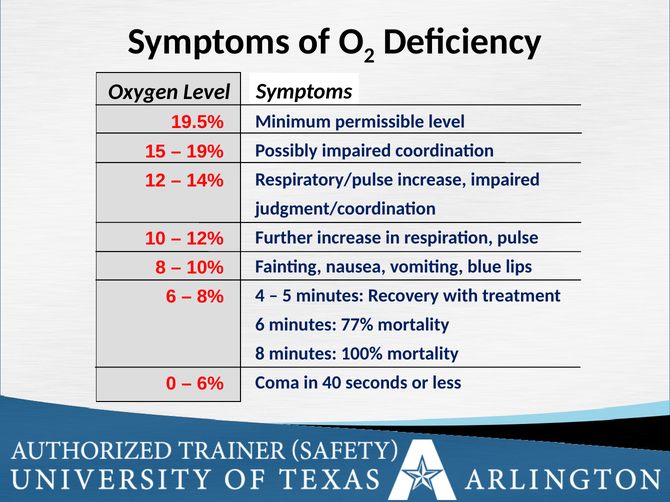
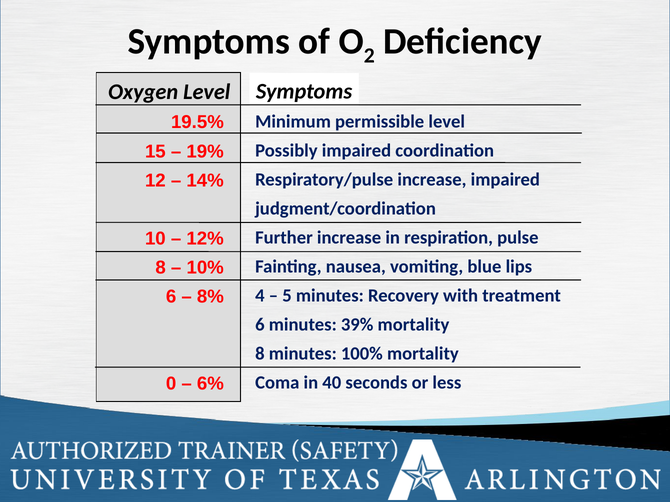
77%: 77% -> 39%
